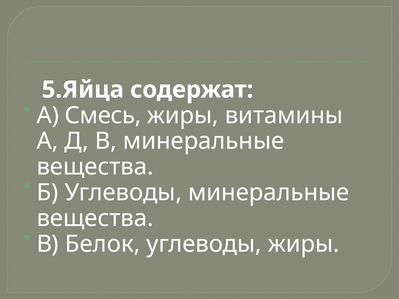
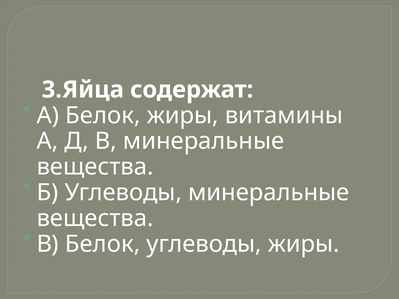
5.Яйца: 5.Яйца -> 3.Яйца
А Смесь: Смесь -> Белок
